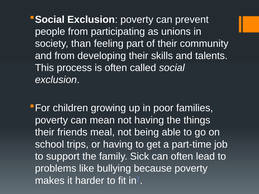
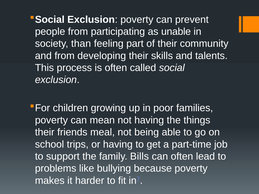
unions: unions -> unable
Sick: Sick -> Bills
